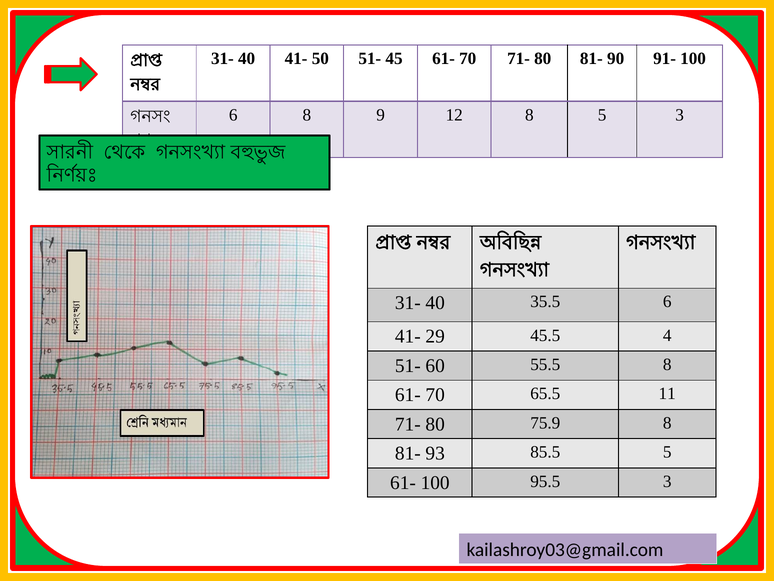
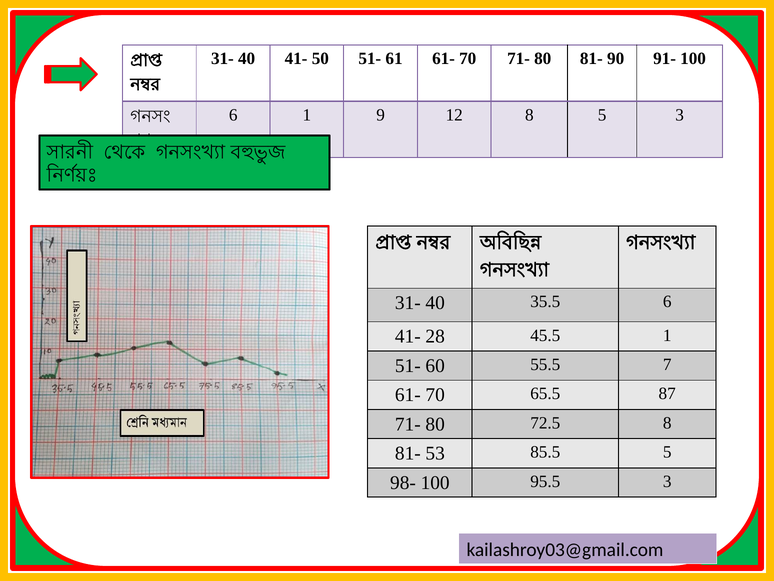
45: 45 -> 61
6 8: 8 -> 1
29: 29 -> 28
45.5 4: 4 -> 1
55.5 8: 8 -> 7
11: 11 -> 87
75.9: 75.9 -> 72.5
93: 93 -> 53
61- at (403, 482): 61- -> 98-
